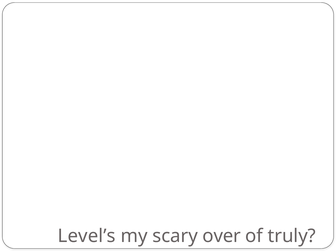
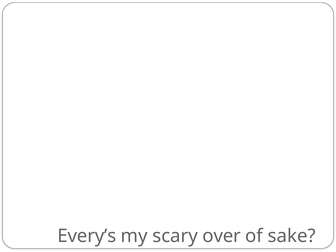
Level’s: Level’s -> Every’s
truly: truly -> sake
